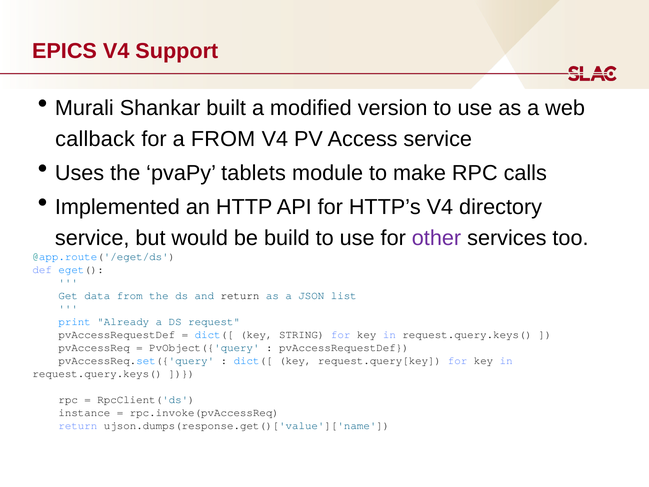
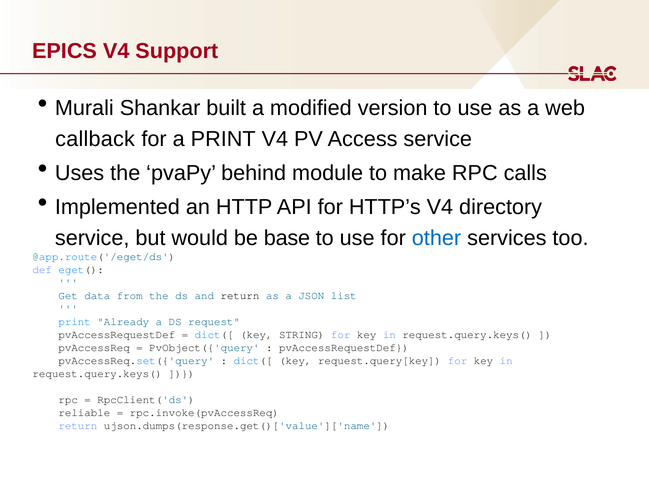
a FROM: FROM -> PRINT
tablets: tablets -> behind
build: build -> base
other colour: purple -> blue
instance: instance -> reliable
